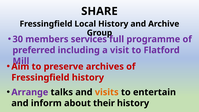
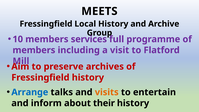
SHARE: SHARE -> MEETS
30: 30 -> 10
preferred at (34, 50): preferred -> members
Arrange colour: purple -> blue
